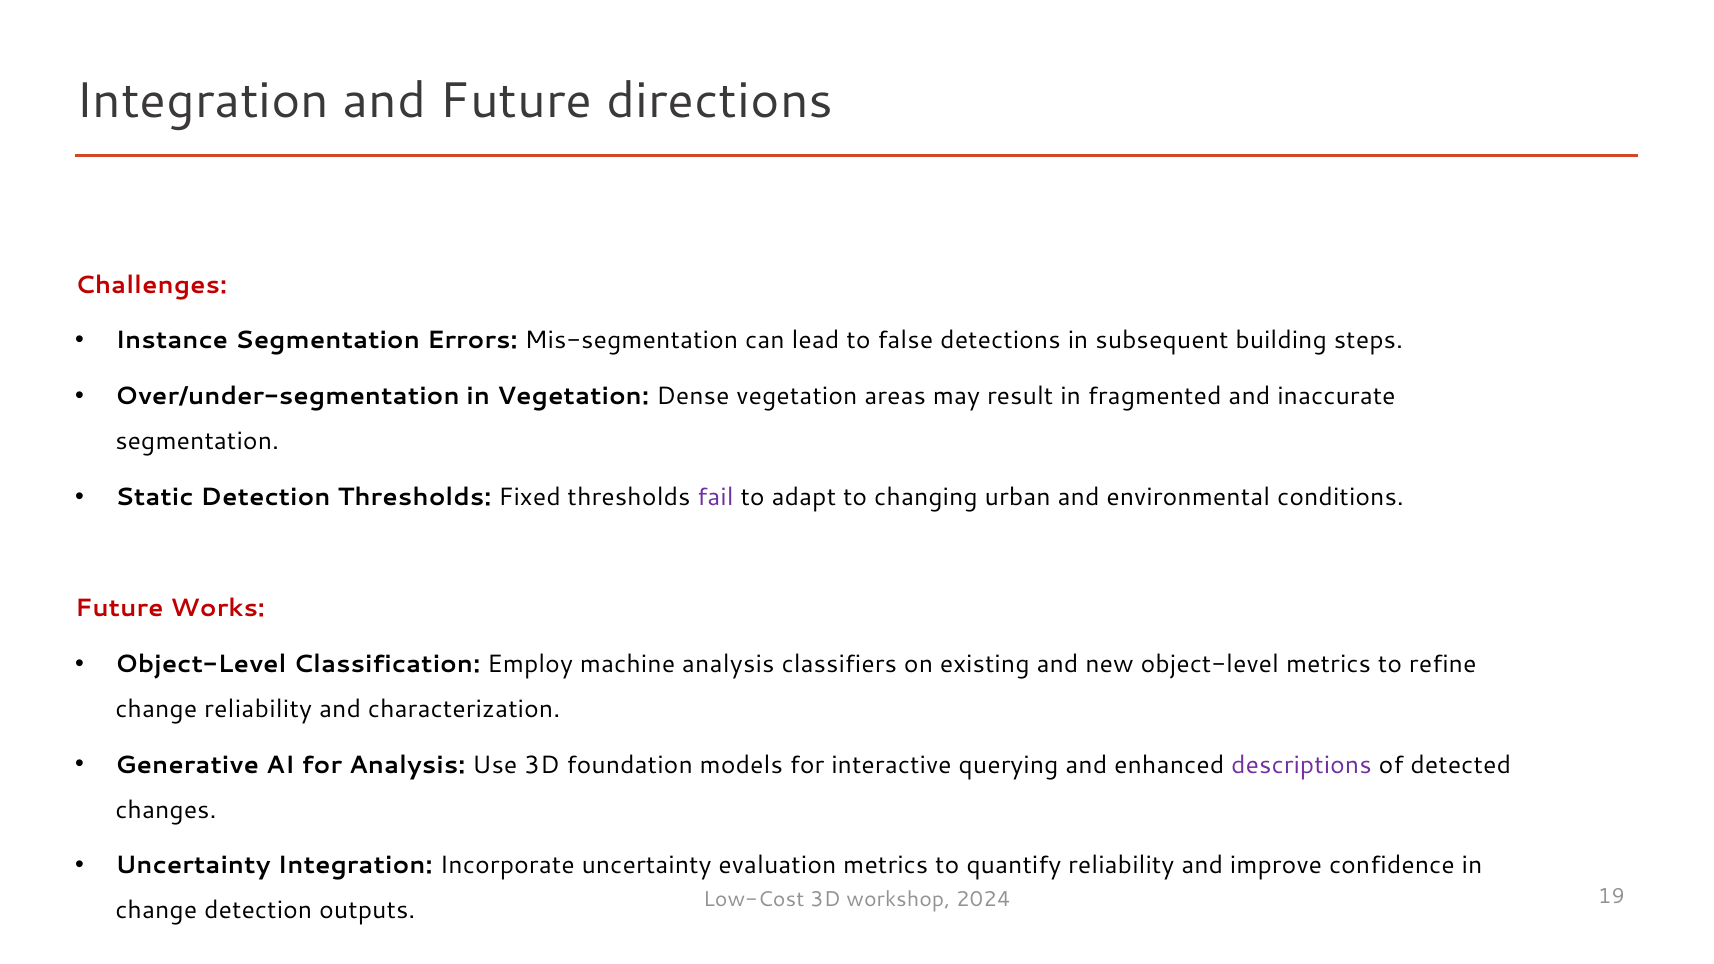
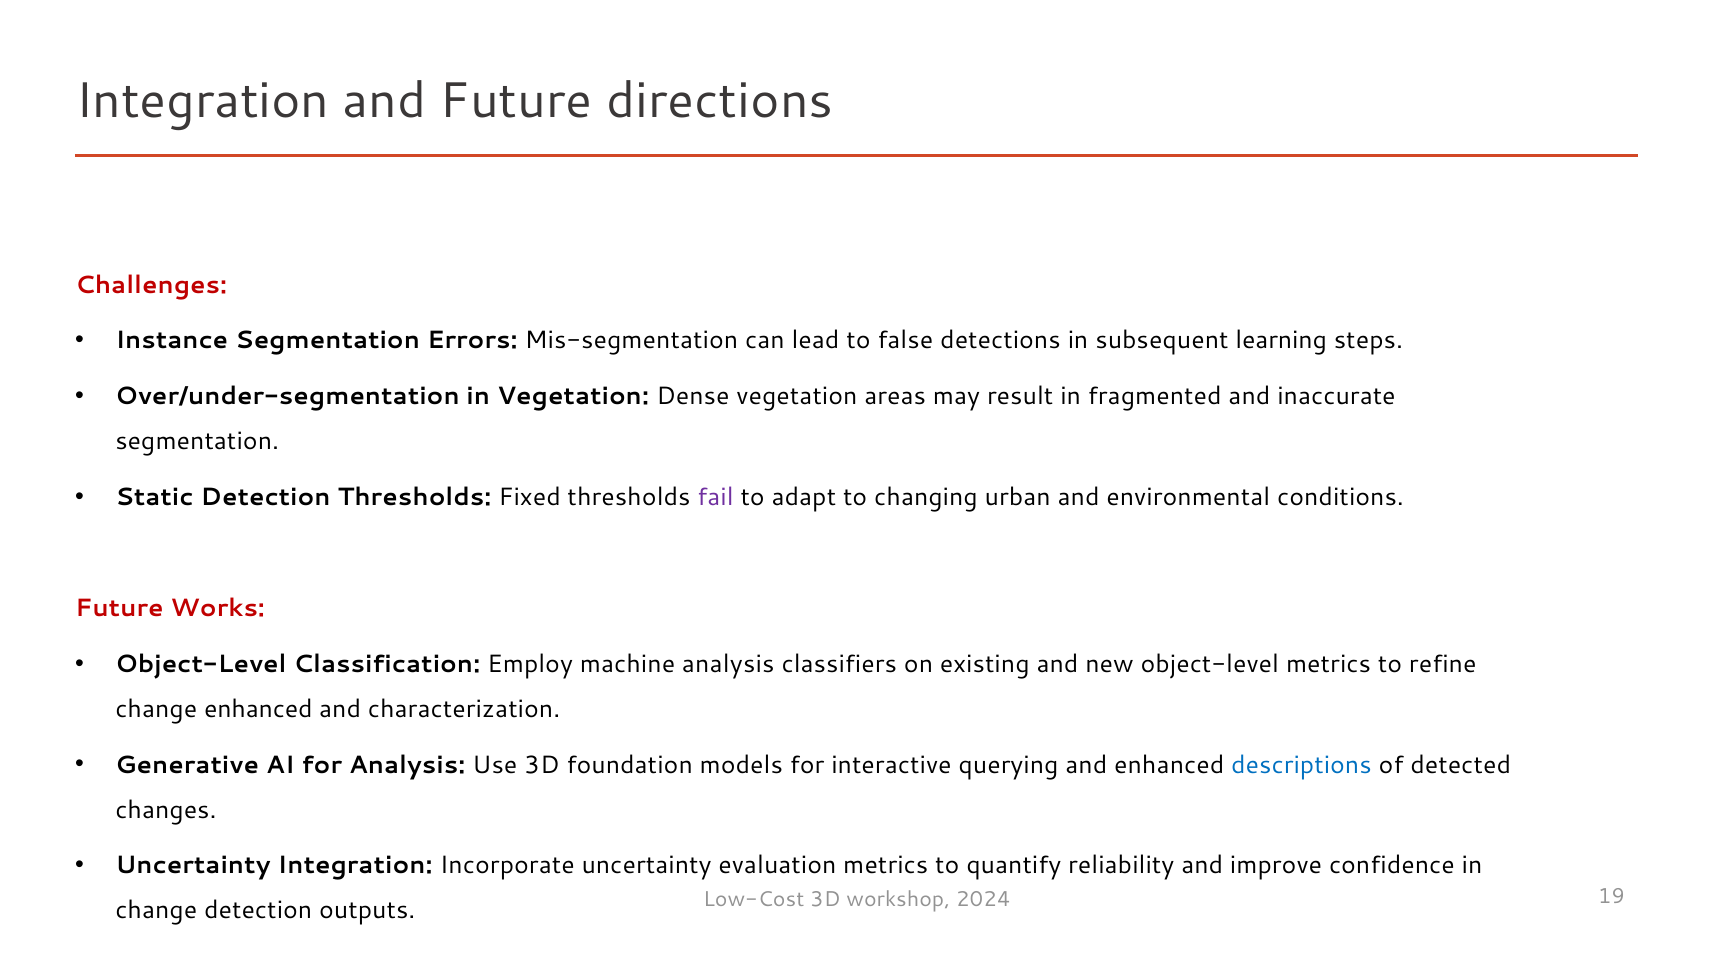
building: building -> learning
change reliability: reliability -> enhanced
descriptions colour: purple -> blue
